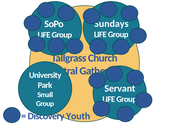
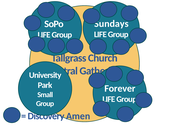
Servant: Servant -> Forever
Youth: Youth -> Amen
